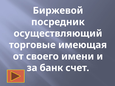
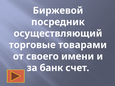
имеющая: имеющая -> товарами
